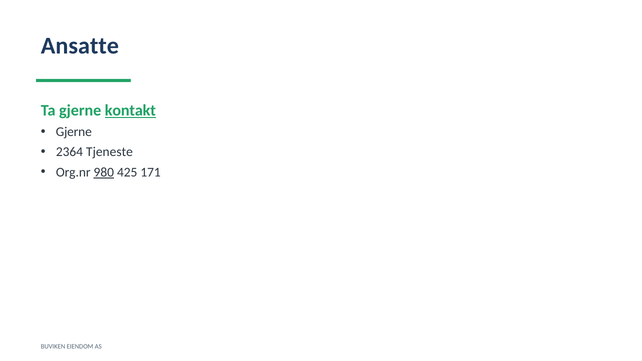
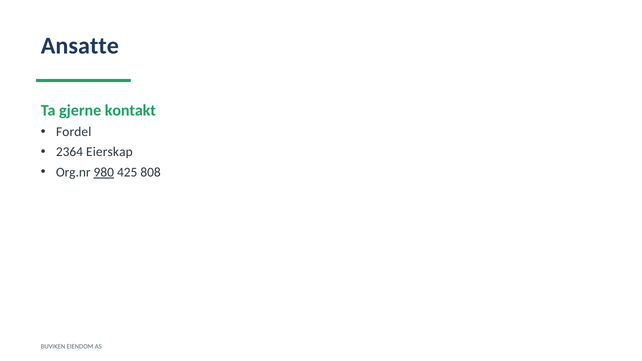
kontakt underline: present -> none
Gjerne at (74, 132): Gjerne -> Fordel
Tjeneste: Tjeneste -> Eierskap
171: 171 -> 808
